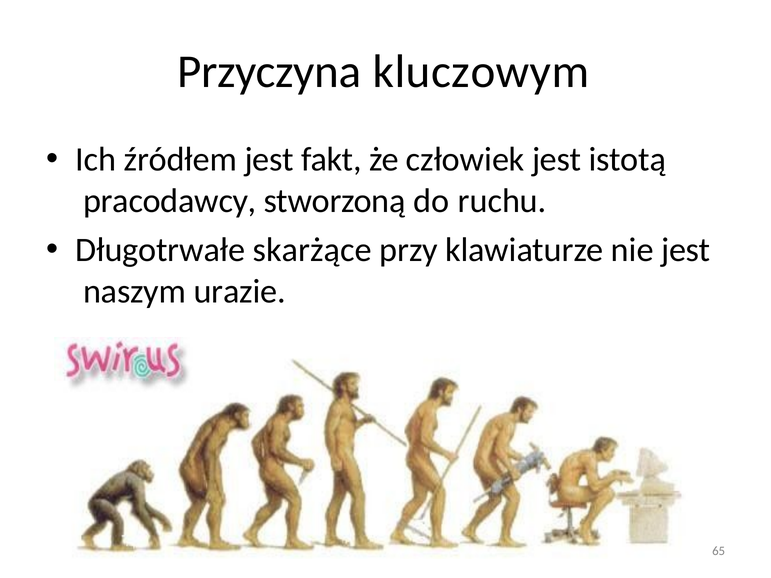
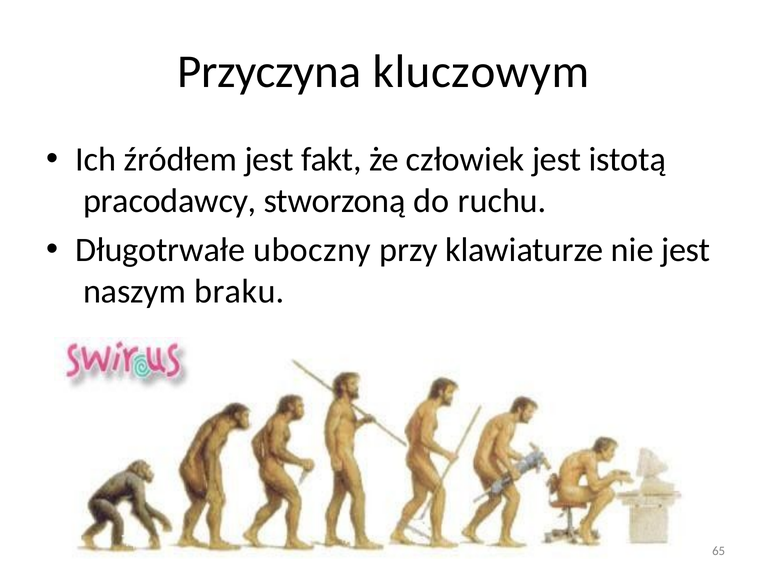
skarżące: skarżące -> uboczny
urazie: urazie -> braku
